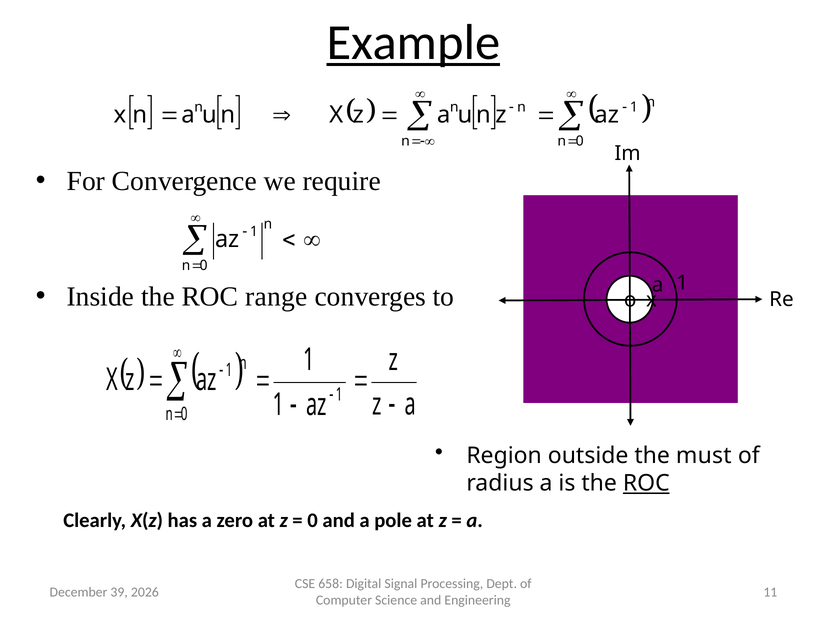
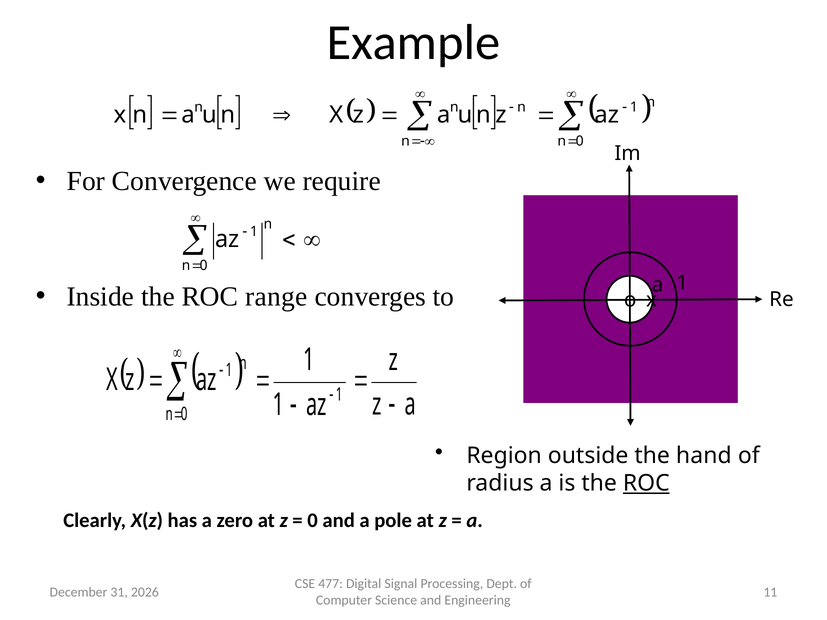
Example underline: present -> none
must: must -> hand
658: 658 -> 477
39: 39 -> 31
